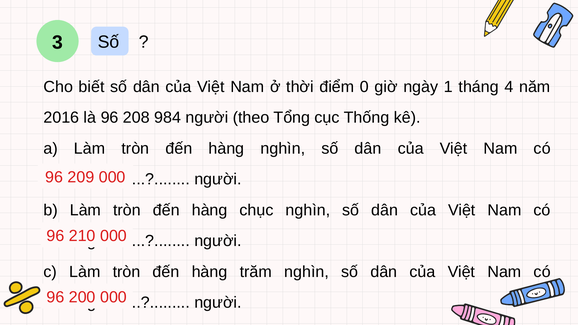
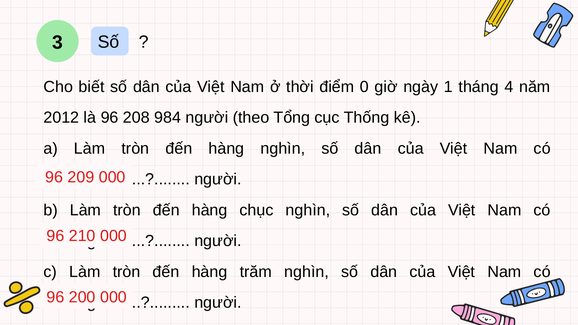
2016: 2016 -> 2012
